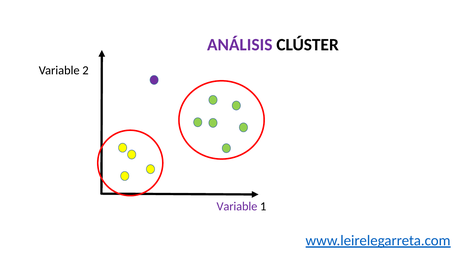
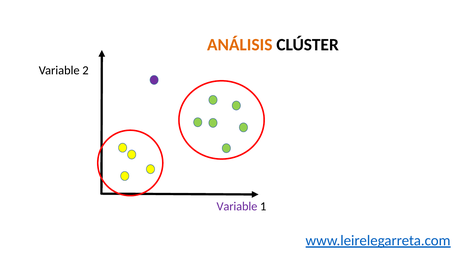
ANÁLISIS colour: purple -> orange
